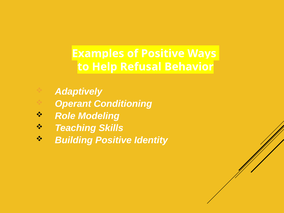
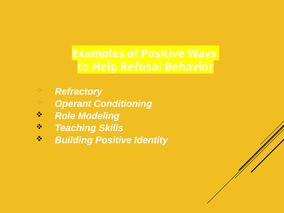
Adaptively: Adaptively -> Refractory
